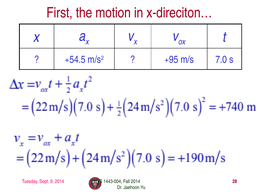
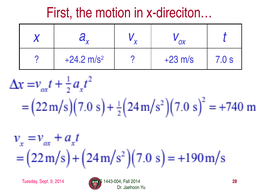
+54.5: +54.5 -> +24.2
+95: +95 -> +23
